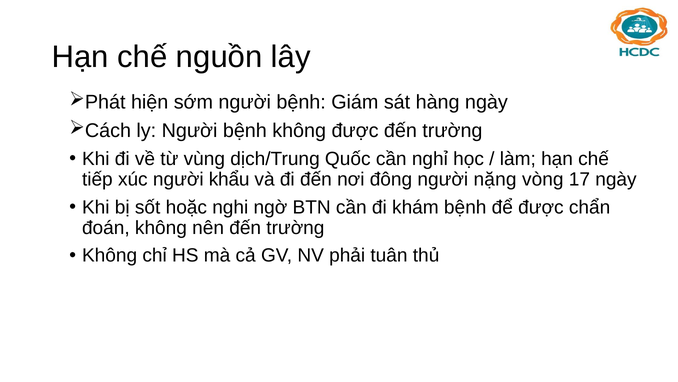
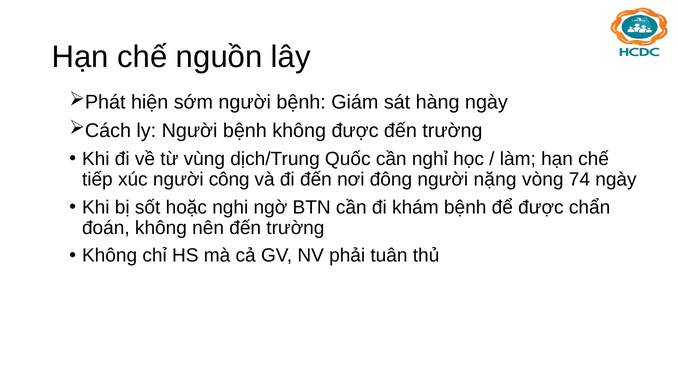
khẩu: khẩu -> công
17: 17 -> 74
